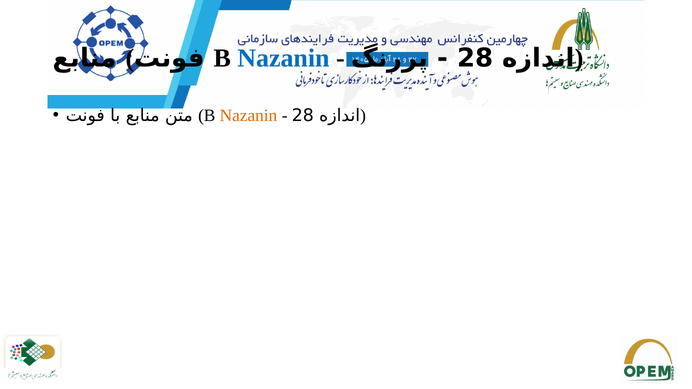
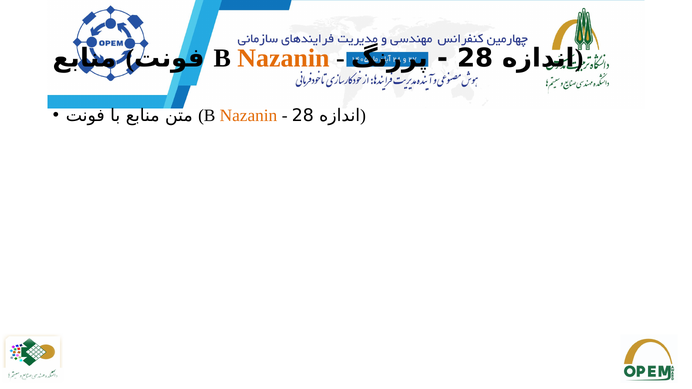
Nazanin at (283, 58) colour: blue -> orange
